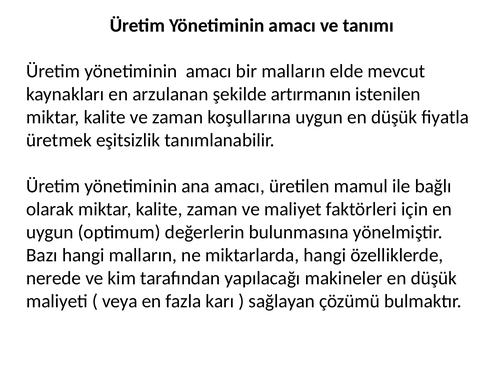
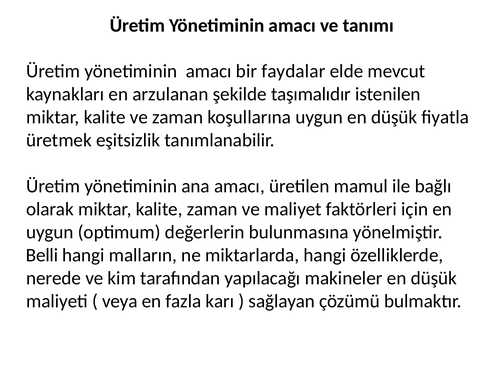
bir malların: malların -> faydalar
artırmanın: artırmanın -> taşımalıdır
Bazı: Bazı -> Belli
